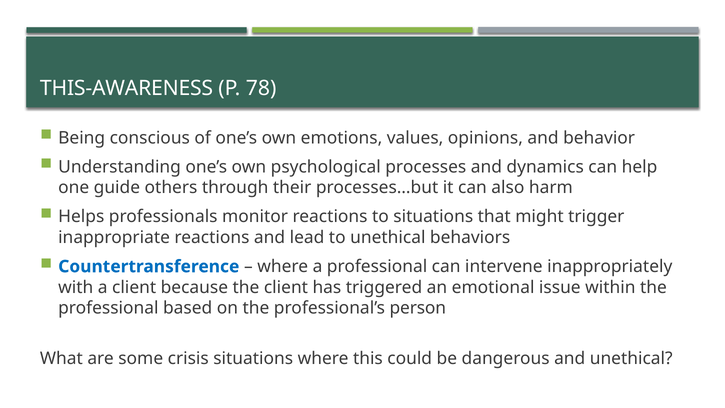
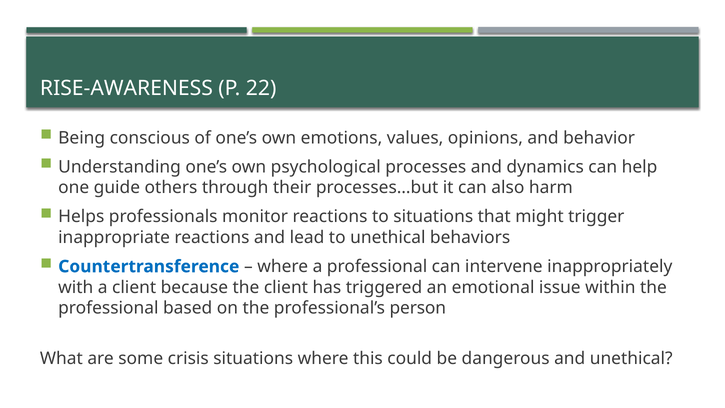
THIS-AWARENESS: THIS-AWARENESS -> RISE-AWARENESS
78: 78 -> 22
